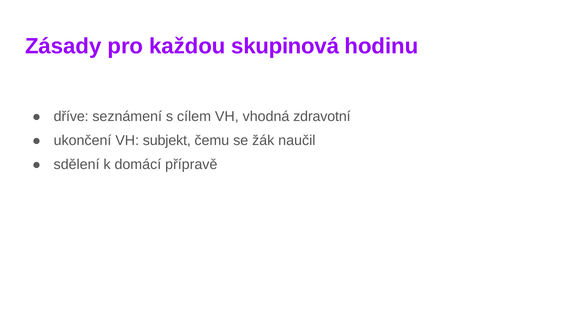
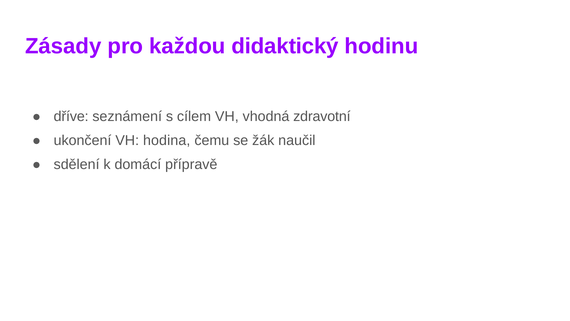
skupinová: skupinová -> didaktický
subjekt: subjekt -> hodina
